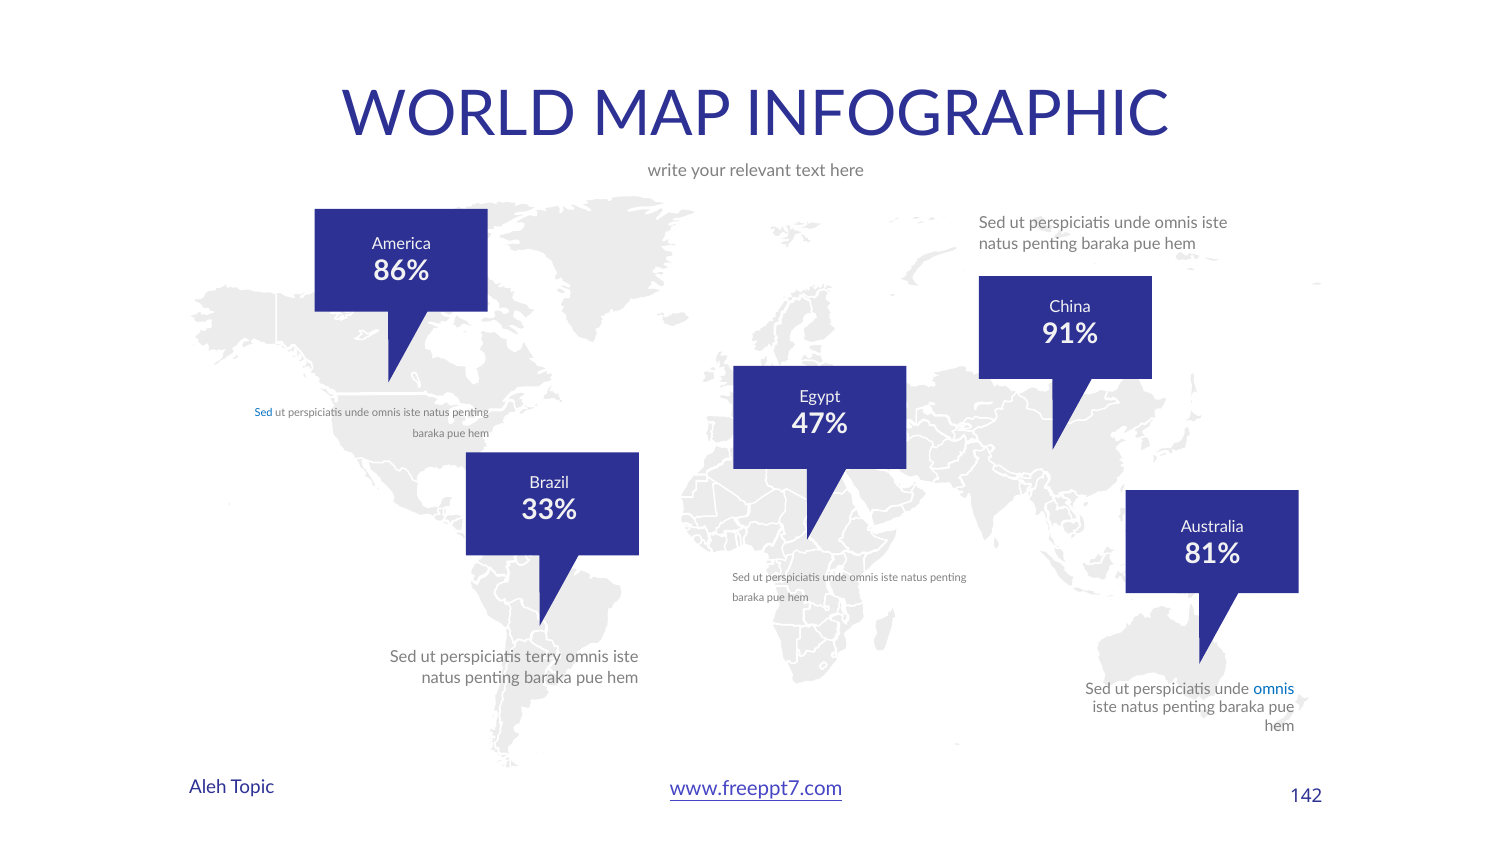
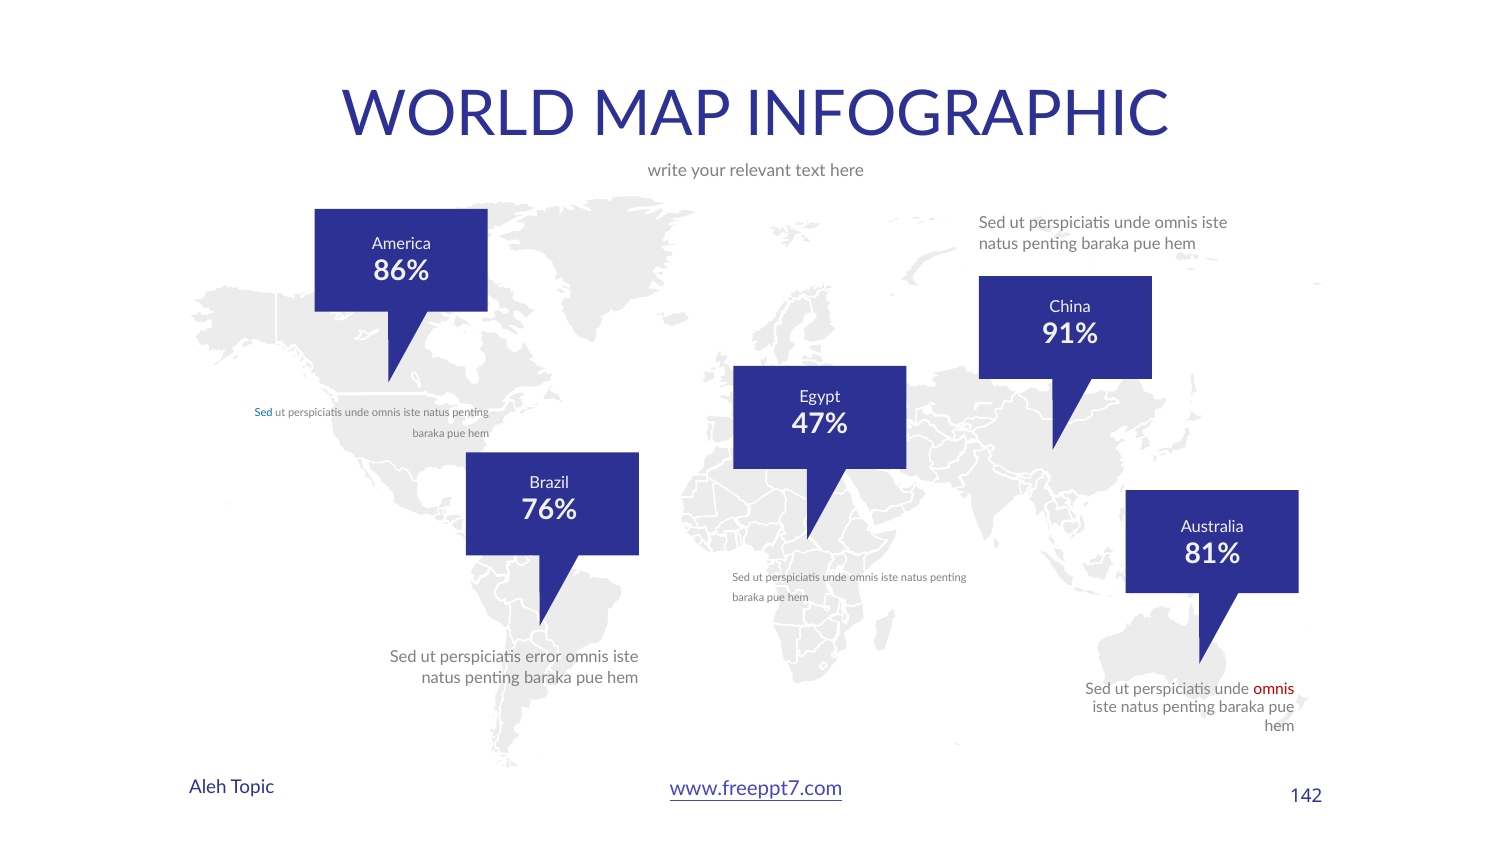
33%: 33% -> 76%
terry: terry -> error
omnis at (1274, 689) colour: blue -> red
